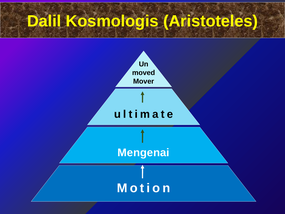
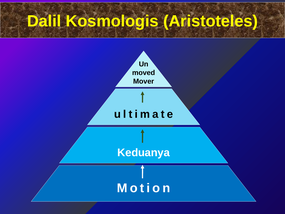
Mengenai: Mengenai -> Keduanya
